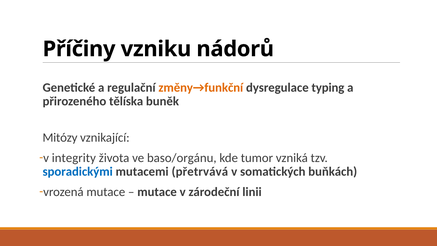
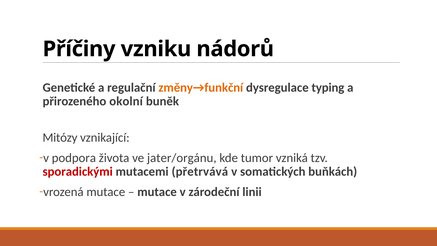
tělíska: tělíska -> okolní
integrity: integrity -> podpora
baso/orgánu: baso/orgánu -> jater/orgánu
sporadickými colour: blue -> red
